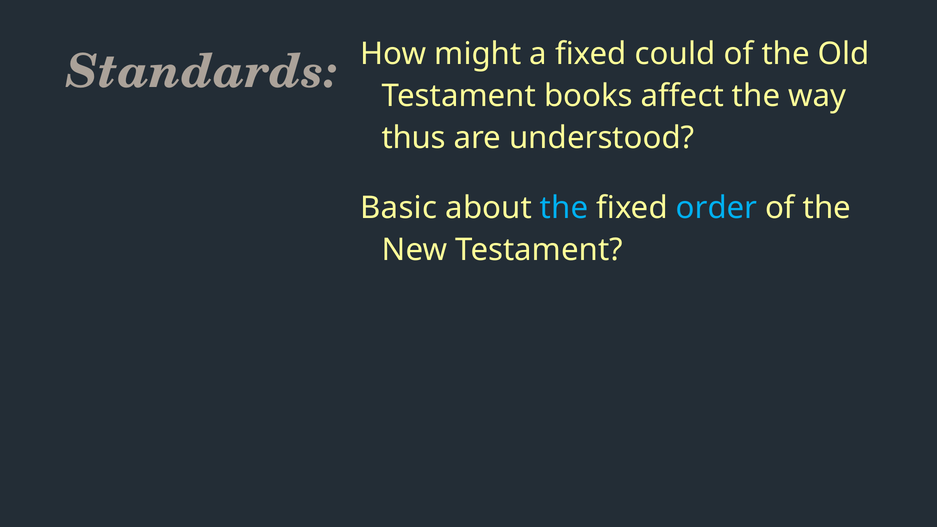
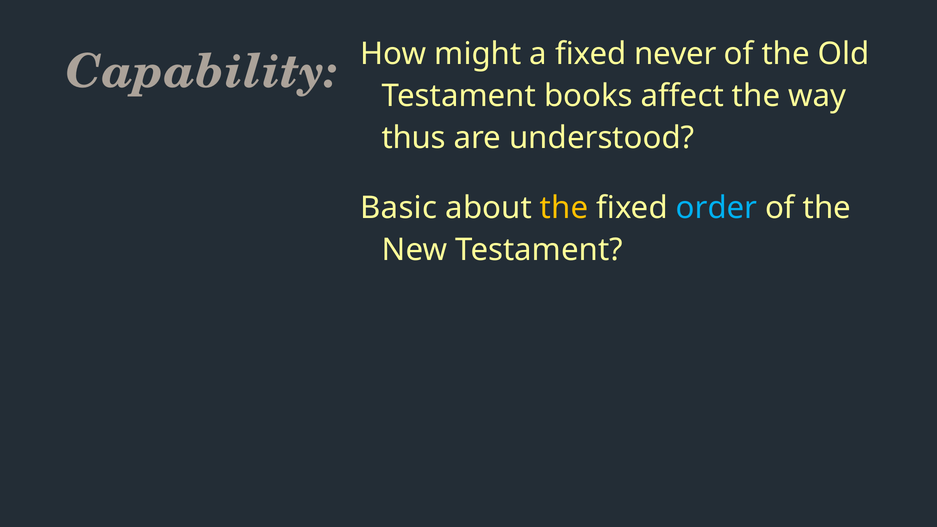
Standards: Standards -> Capability
could: could -> never
the at (564, 208) colour: light blue -> yellow
